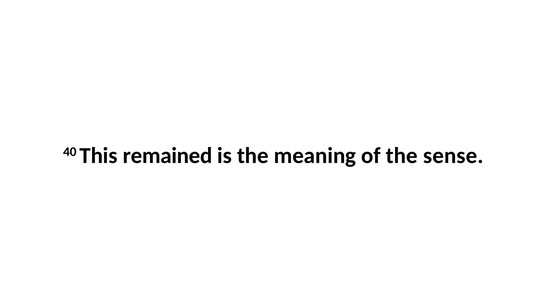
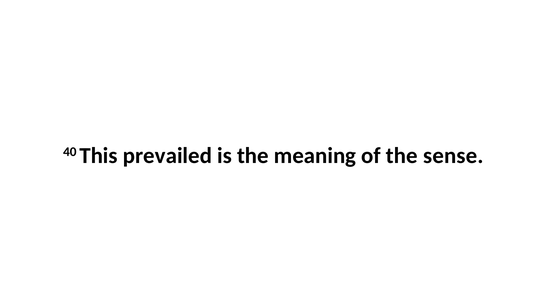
remained: remained -> prevailed
